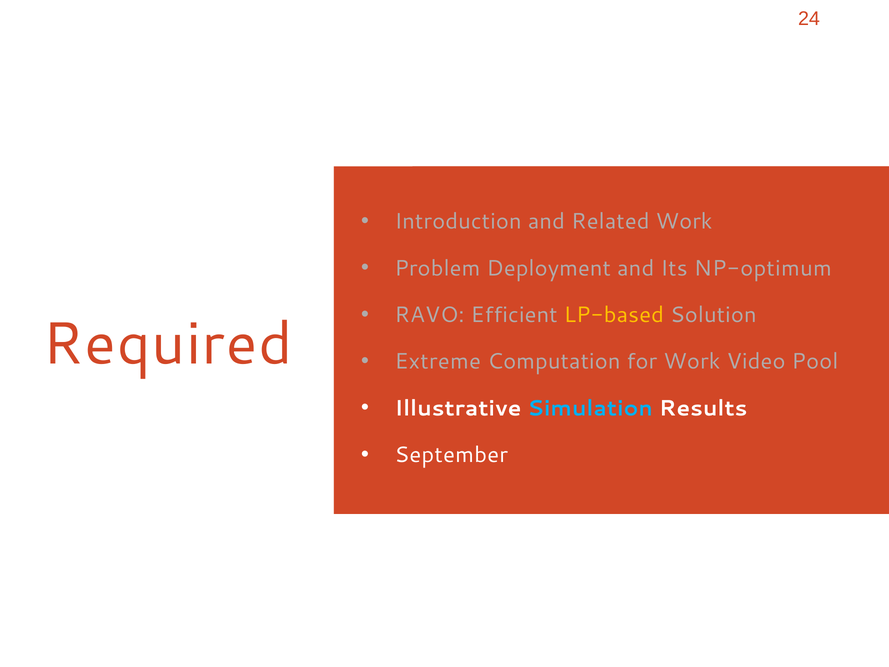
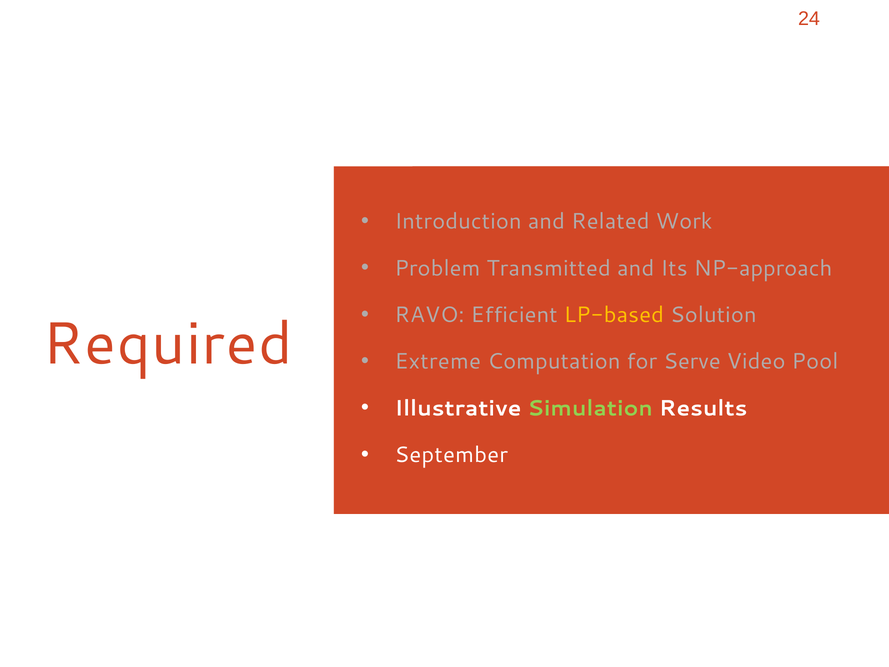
Deployment: Deployment -> Transmitted
NP-optimum: NP-optimum -> NP-approach
for Work: Work -> Serve
Simulation colour: light blue -> light green
